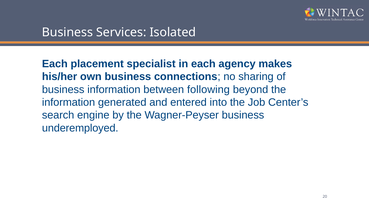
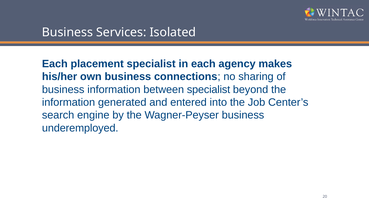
between following: following -> specialist
